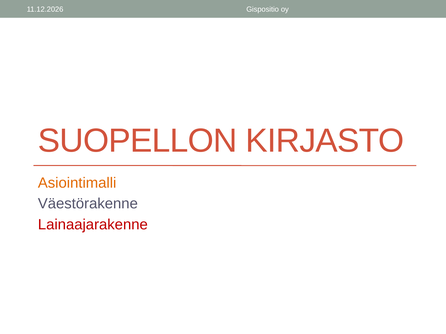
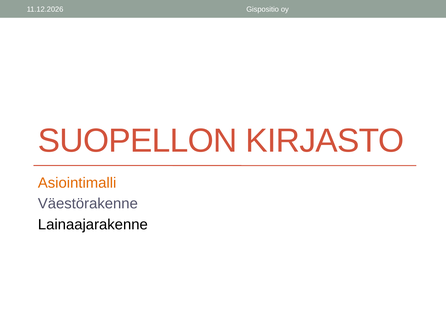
Lainaajarakenne colour: red -> black
